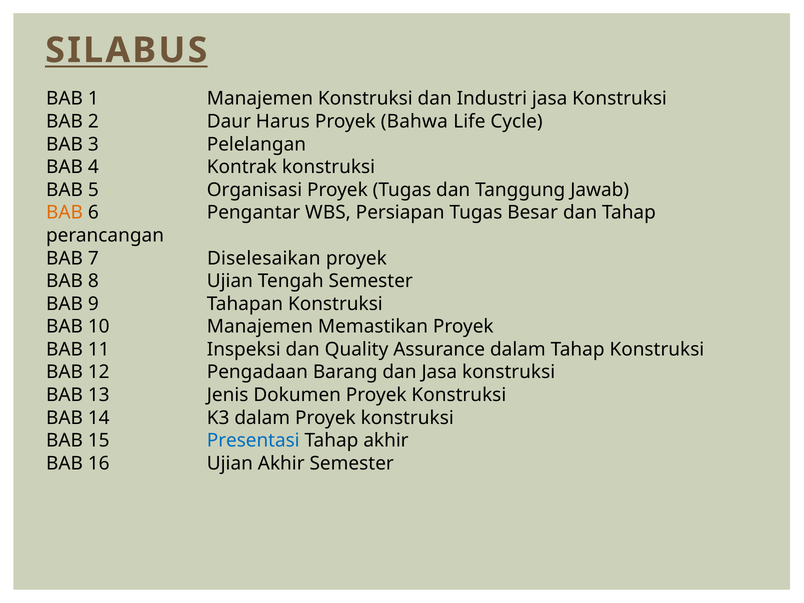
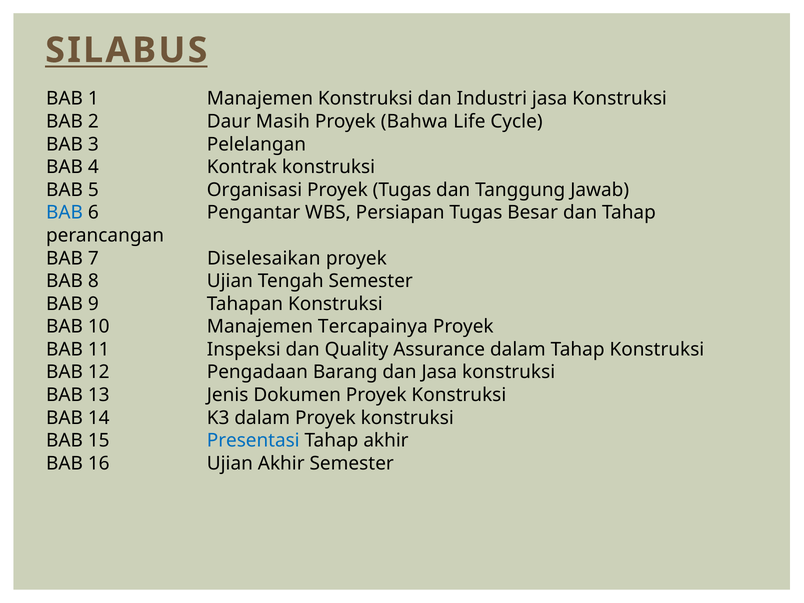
Harus: Harus -> Masih
BAB at (64, 213) colour: orange -> blue
Memastikan: Memastikan -> Tercapainya
